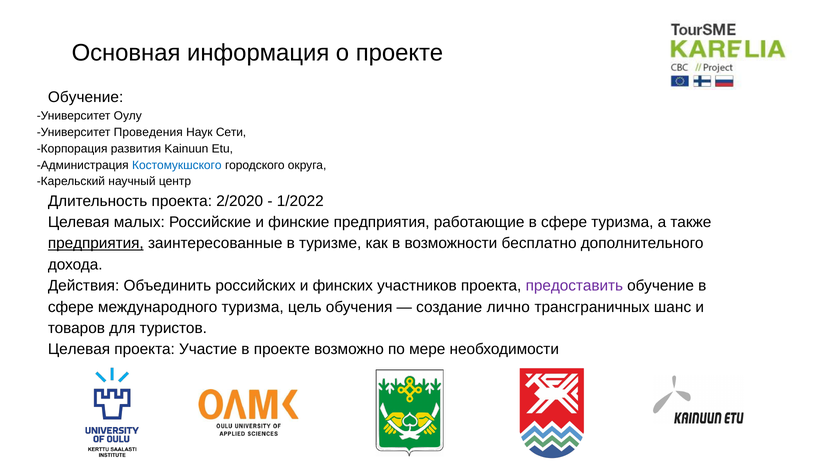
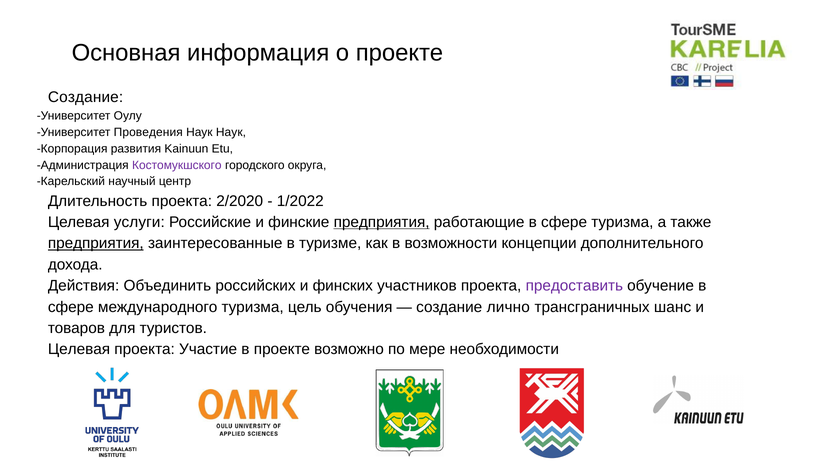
Обучение at (86, 97): Обучение -> Создание
Наук Сети: Сети -> Наук
Костомукшского colour: blue -> purple
малых: малых -> услуги
предприятия at (382, 222) underline: none -> present
бесплатно: бесплатно -> концепции
